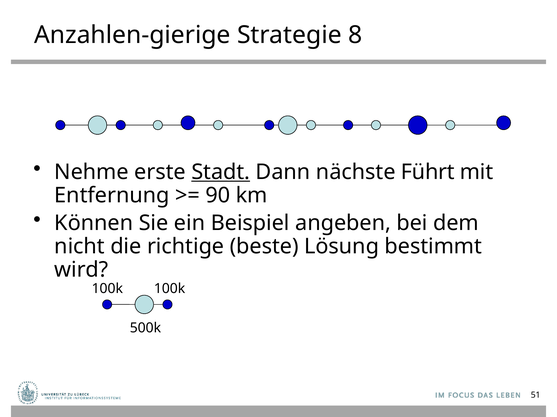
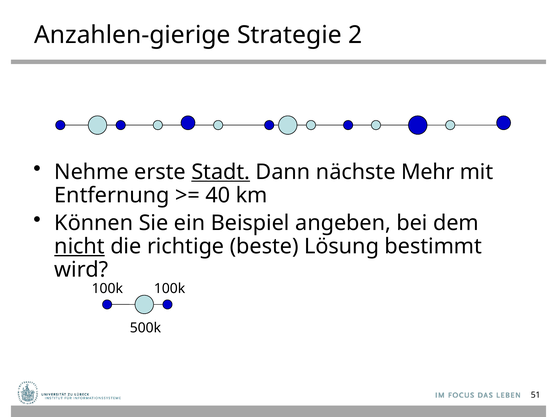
8: 8 -> 2
Führt: Führt -> Mehr
90: 90 -> 40
nicht underline: none -> present
